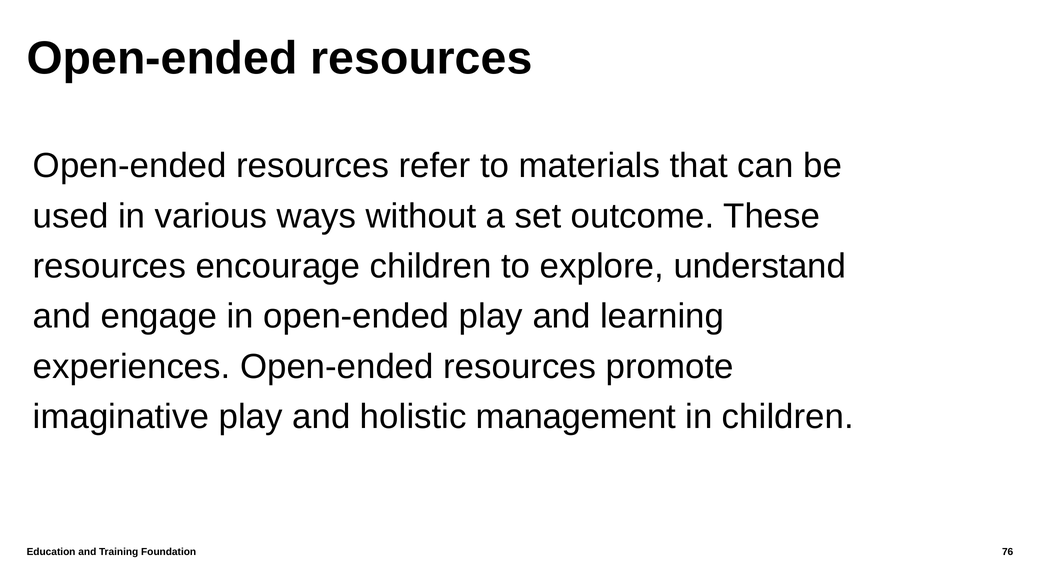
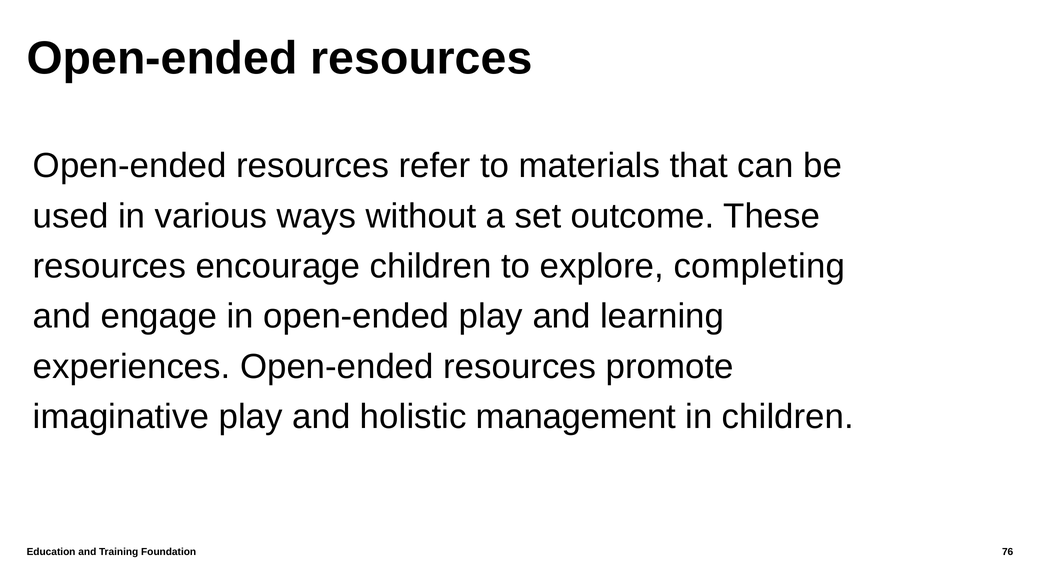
understand: understand -> completing
